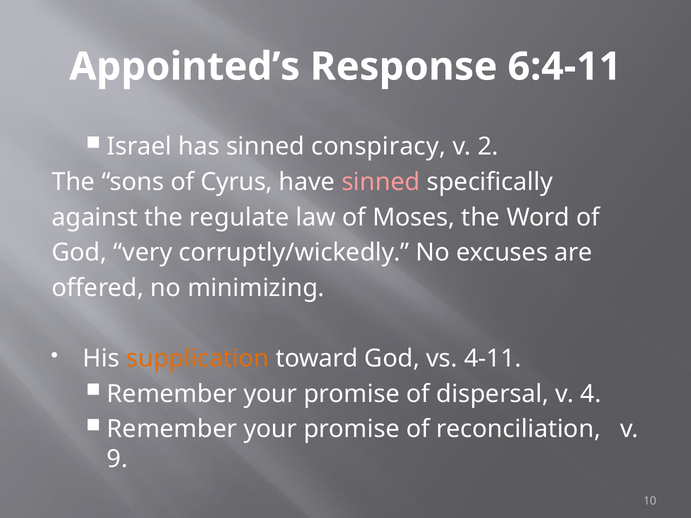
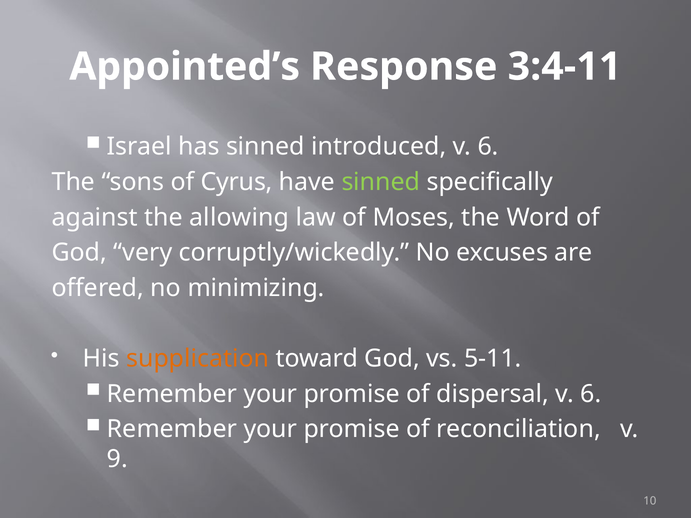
6:4-11: 6:4-11 -> 3:4-11
conspiracy: conspiracy -> introduced
2 at (488, 147): 2 -> 6
sinned at (381, 182) colour: pink -> light green
regulate: regulate -> allowing
4-11: 4-11 -> 5-11
dispersal v 4: 4 -> 6
